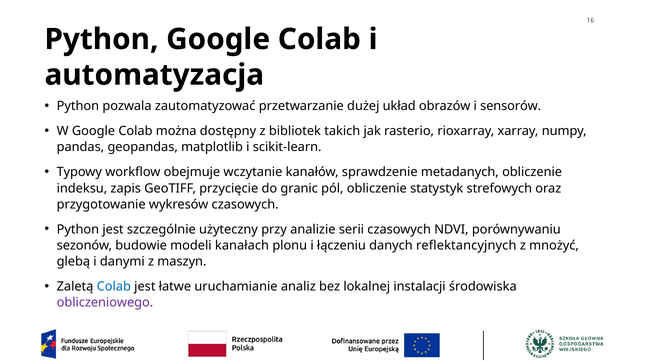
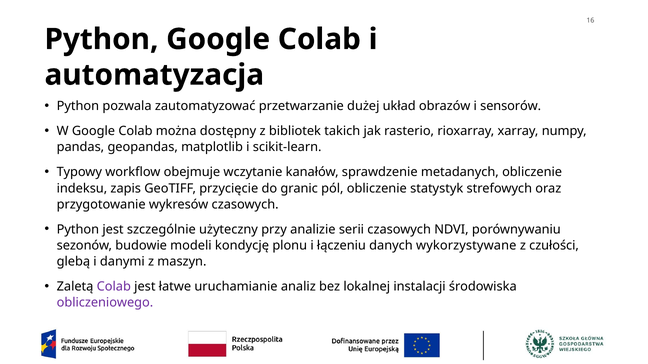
kanałach: kanałach -> kondycję
reflektancyjnych: reflektancyjnych -> wykorzystywane
mnożyć: mnożyć -> czułości
Colab at (114, 287) colour: blue -> purple
